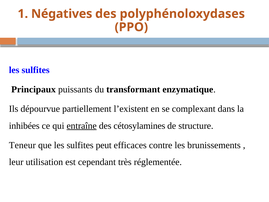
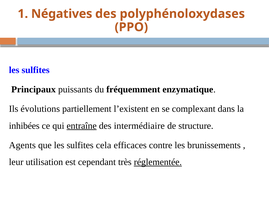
transformant: transformant -> fréquemment
dépourvue: dépourvue -> évolutions
cétosylamines: cétosylamines -> intermédiaire
Teneur: Teneur -> Agents
peut: peut -> cela
réglementée underline: none -> present
